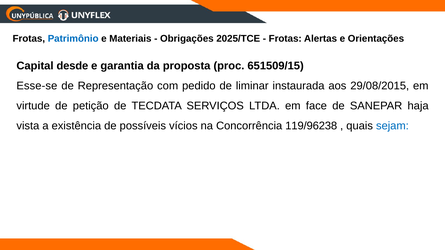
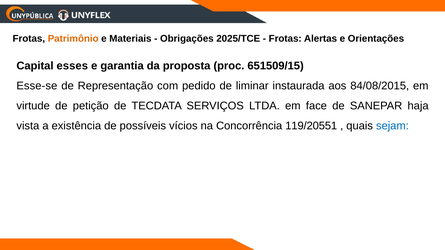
Patrimônio colour: blue -> orange
desde: desde -> esses
29/08/2015: 29/08/2015 -> 84/08/2015
119/96238: 119/96238 -> 119/20551
